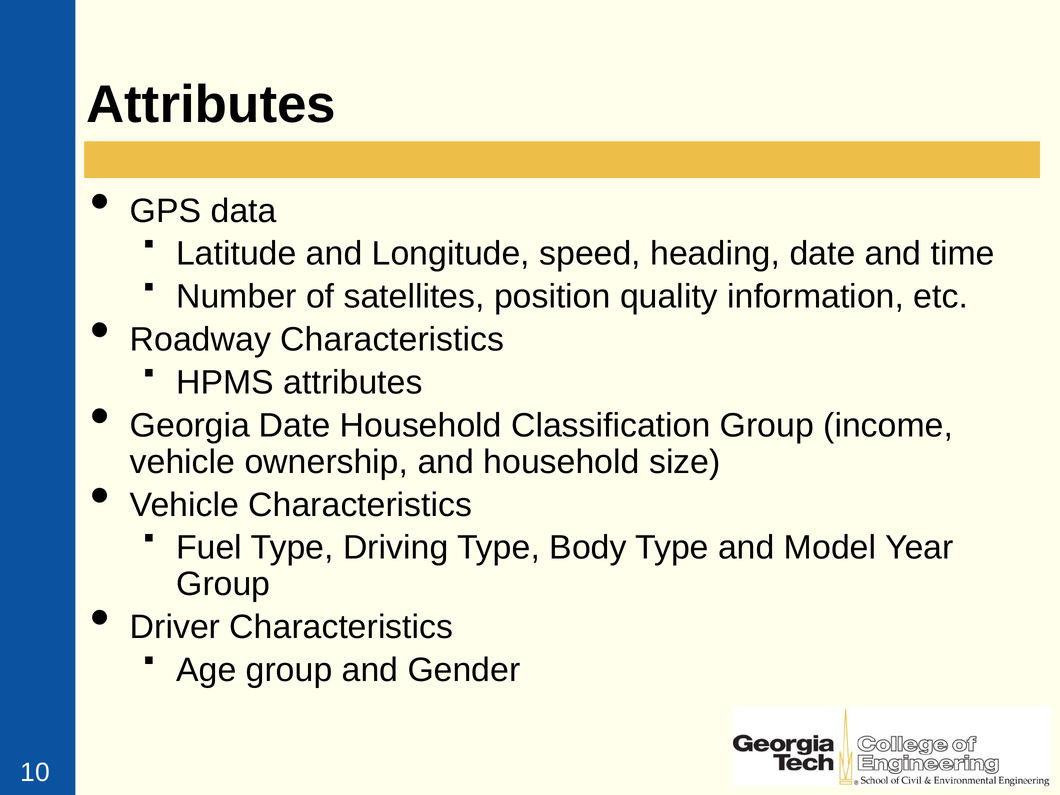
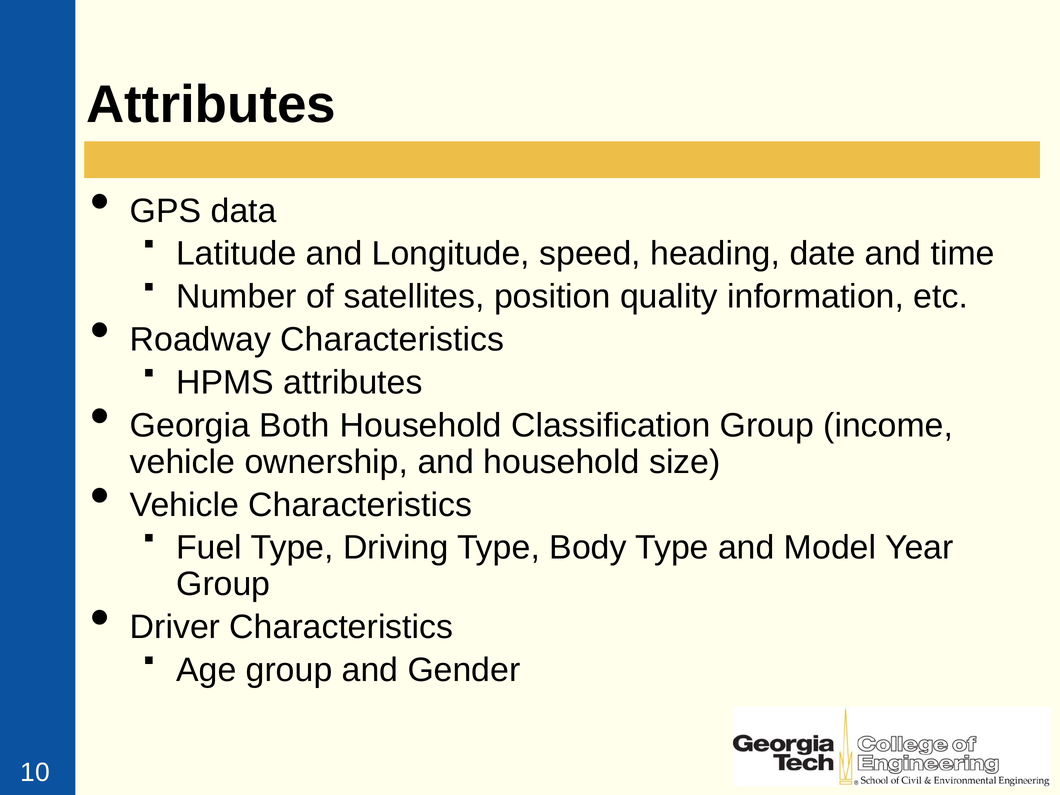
Georgia Date: Date -> Both
